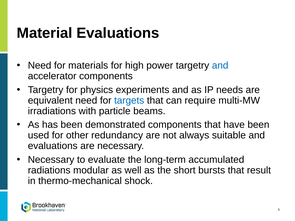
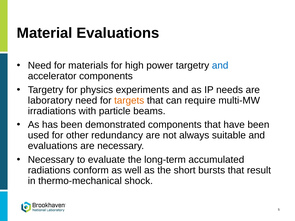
equivalent: equivalent -> laboratory
targets colour: blue -> orange
modular: modular -> conform
